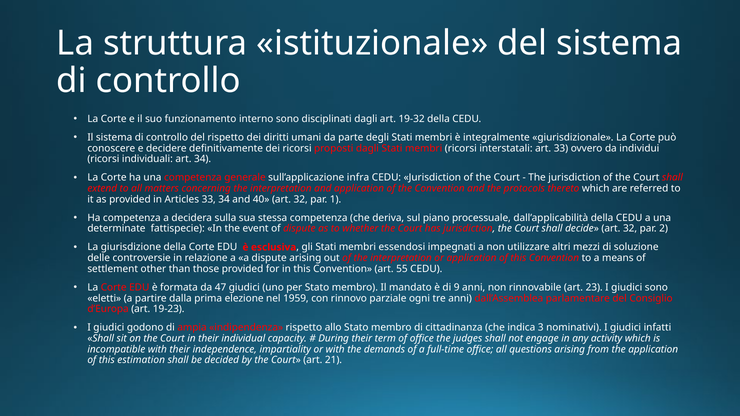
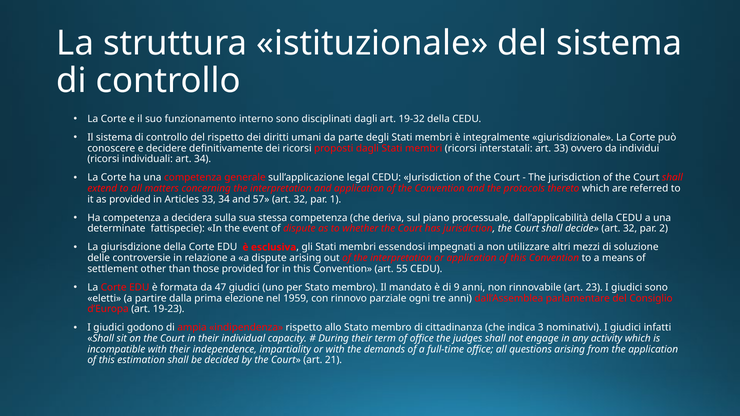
infra: infra -> legal
40: 40 -> 57
